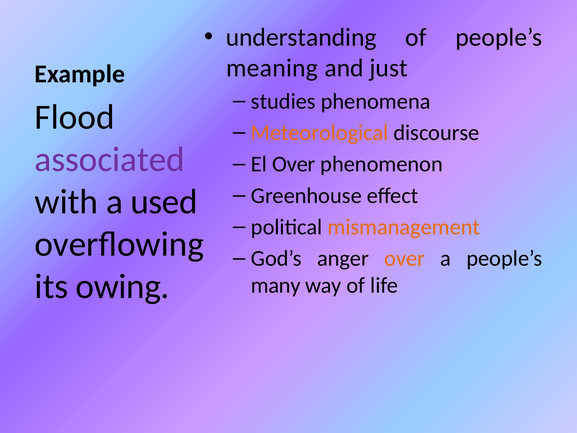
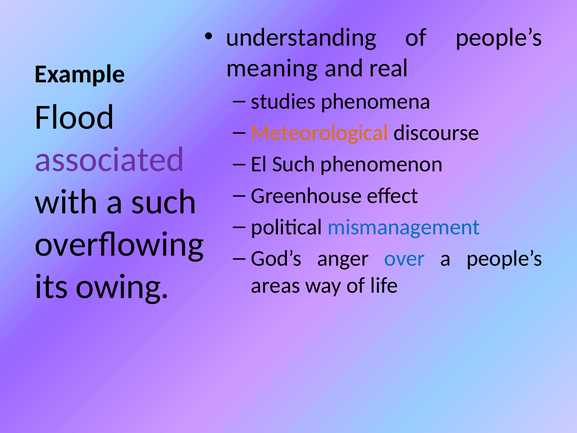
just: just -> real
El Over: Over -> Such
a used: used -> such
mismanagement colour: orange -> blue
over at (405, 258) colour: orange -> blue
many: many -> areas
